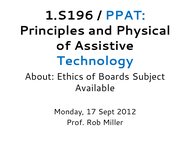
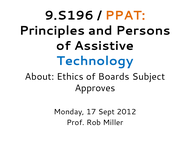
1.S196: 1.S196 -> 9.S196
PPAT colour: blue -> orange
Physical: Physical -> Persons
Available: Available -> Approves
